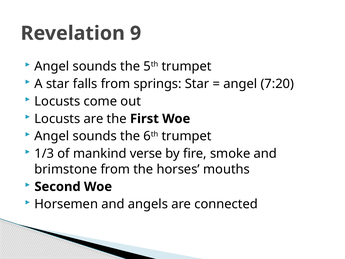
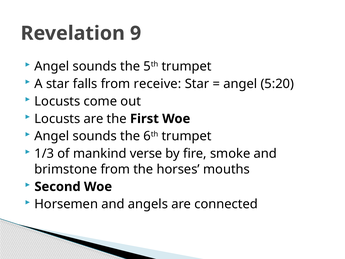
springs: springs -> receive
7:20: 7:20 -> 5:20
